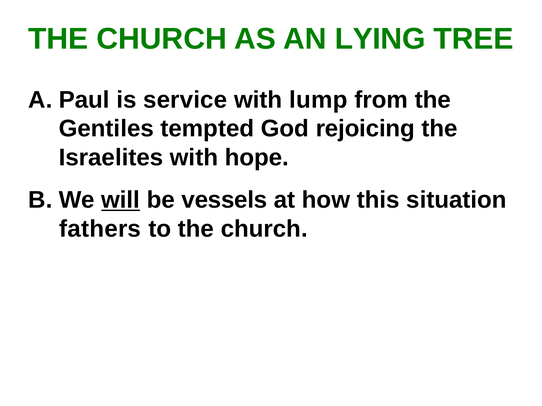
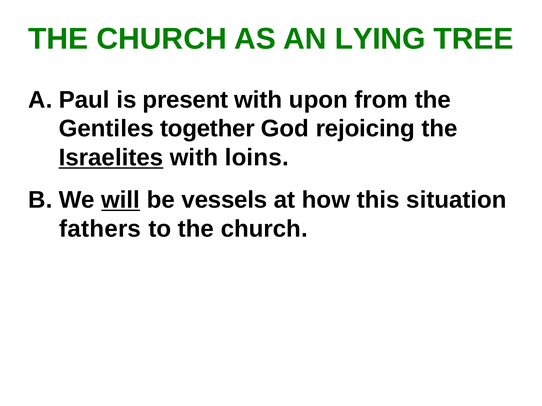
service: service -> present
lump: lump -> upon
tempted: tempted -> together
Israelites underline: none -> present
hope: hope -> loins
